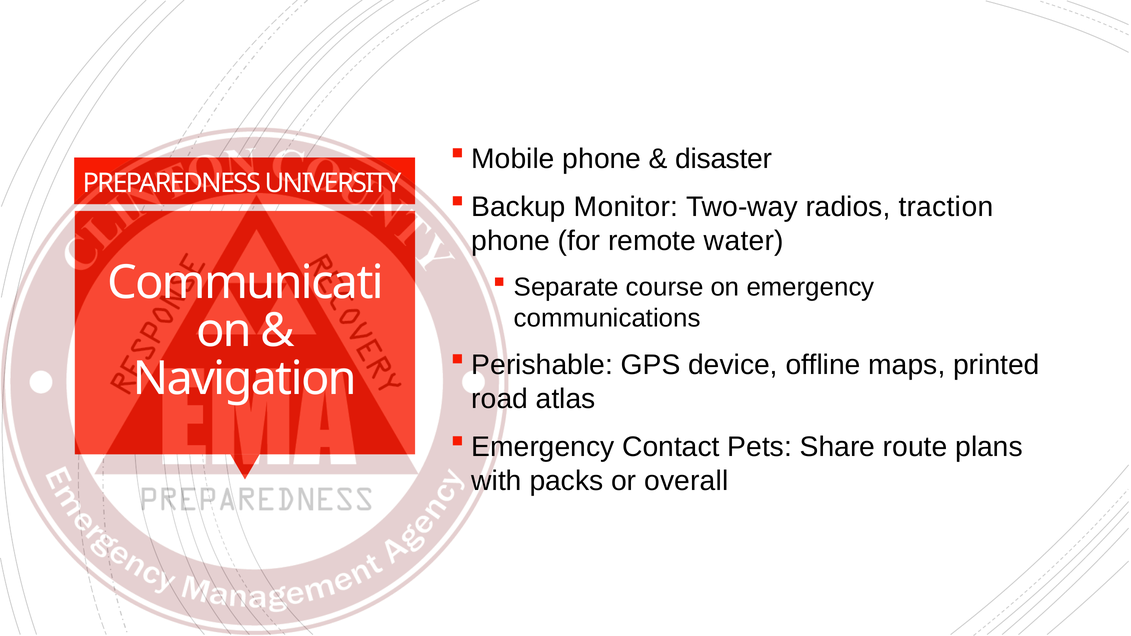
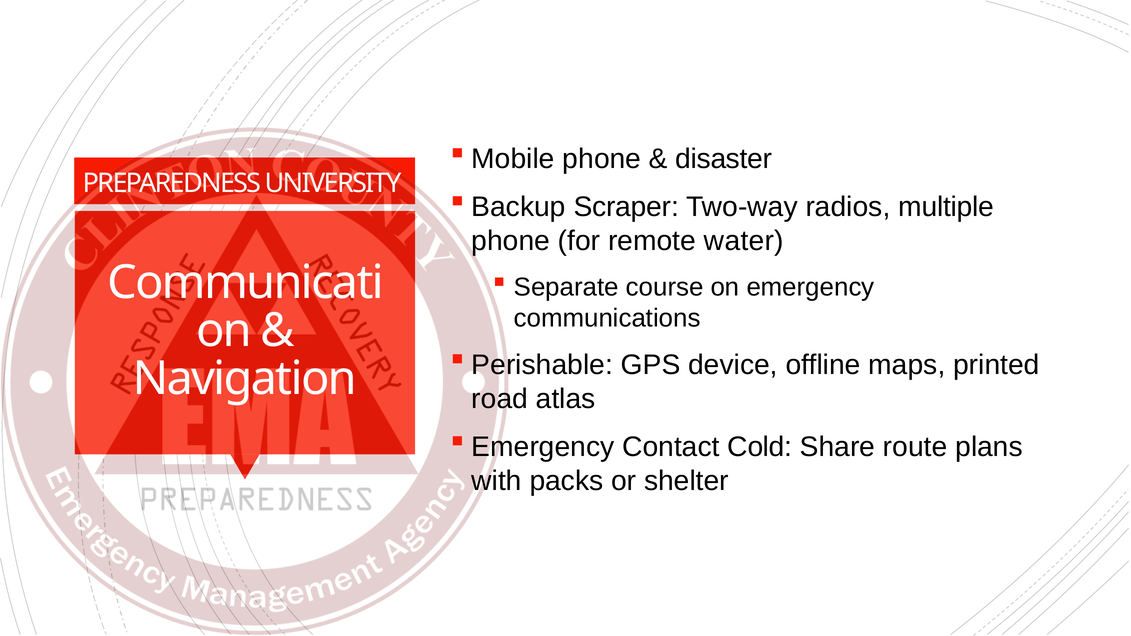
Monitor: Monitor -> Scraper
traction: traction -> multiple
Pets: Pets -> Cold
overall: overall -> shelter
